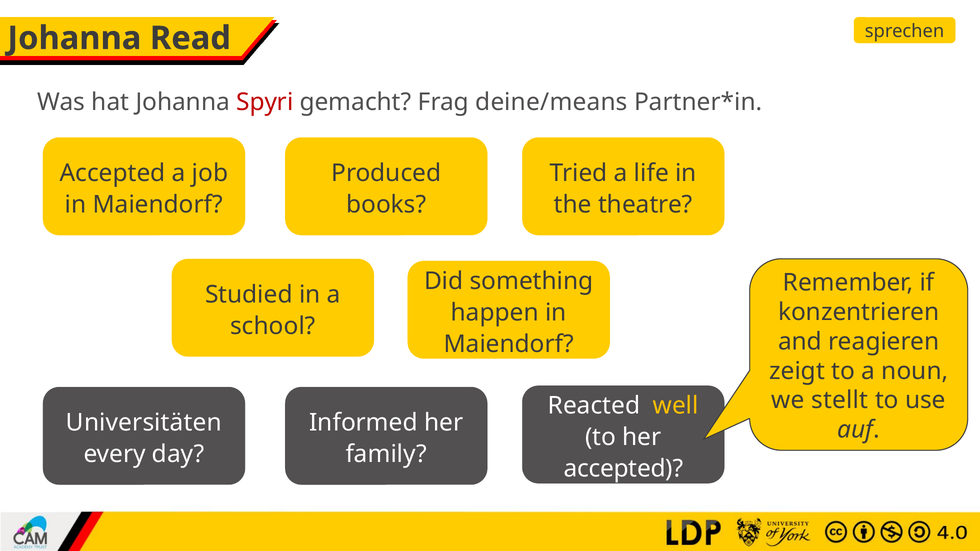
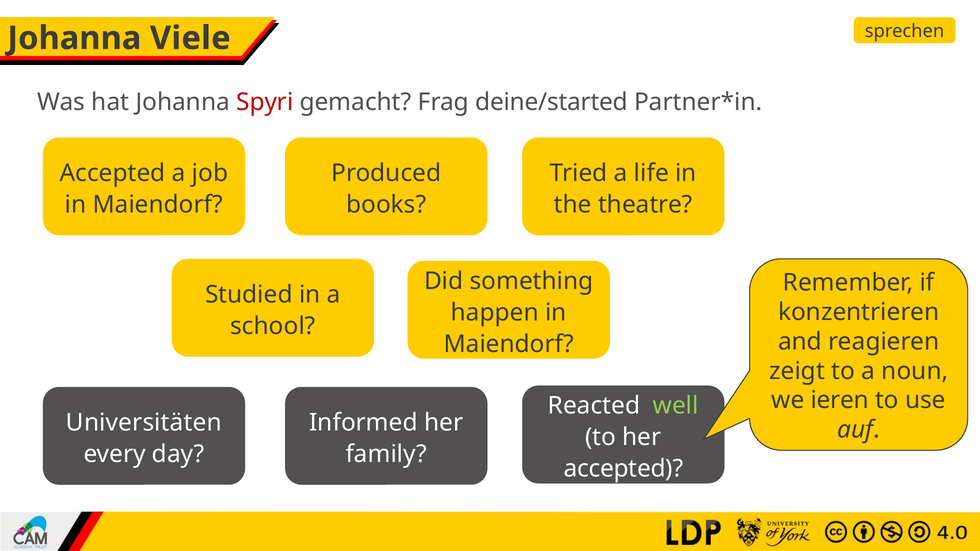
Read: Read -> Viele
deine/means: deine/means -> deine/started
stellt: stellt -> ieren
well colour: yellow -> light green
